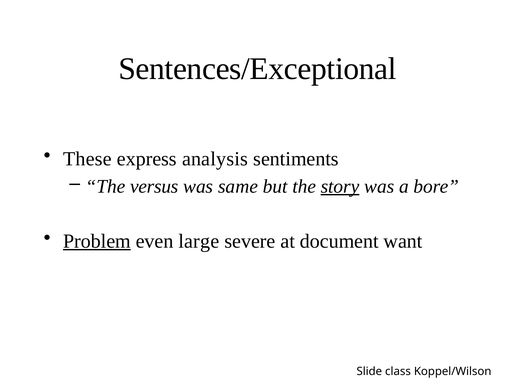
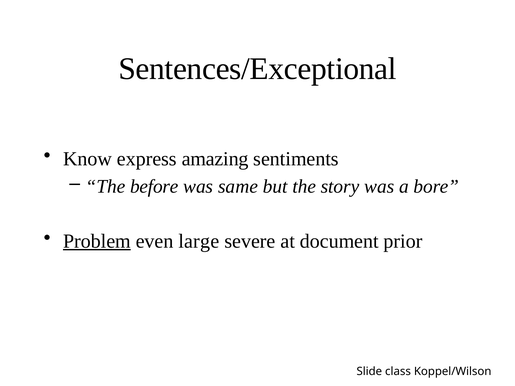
These: These -> Know
analysis: analysis -> amazing
versus: versus -> before
story underline: present -> none
want: want -> prior
